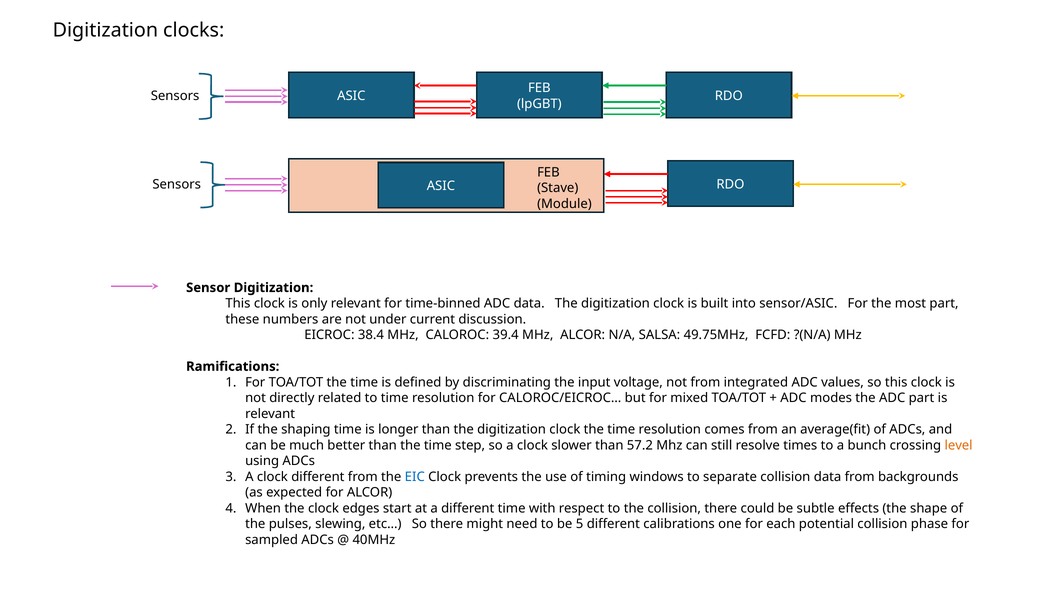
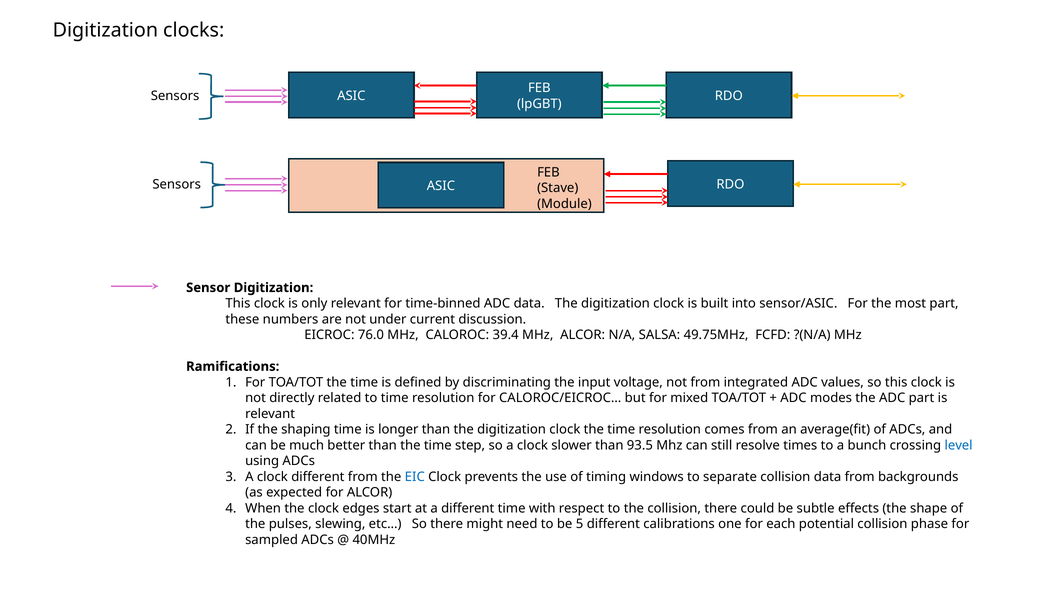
38.4: 38.4 -> 76.0
57.2: 57.2 -> 93.5
level colour: orange -> blue
